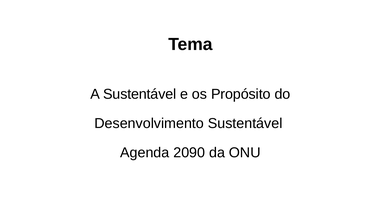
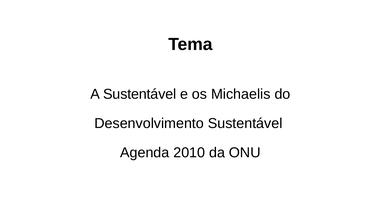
Propósito: Propósito -> Michaelis
2090: 2090 -> 2010
